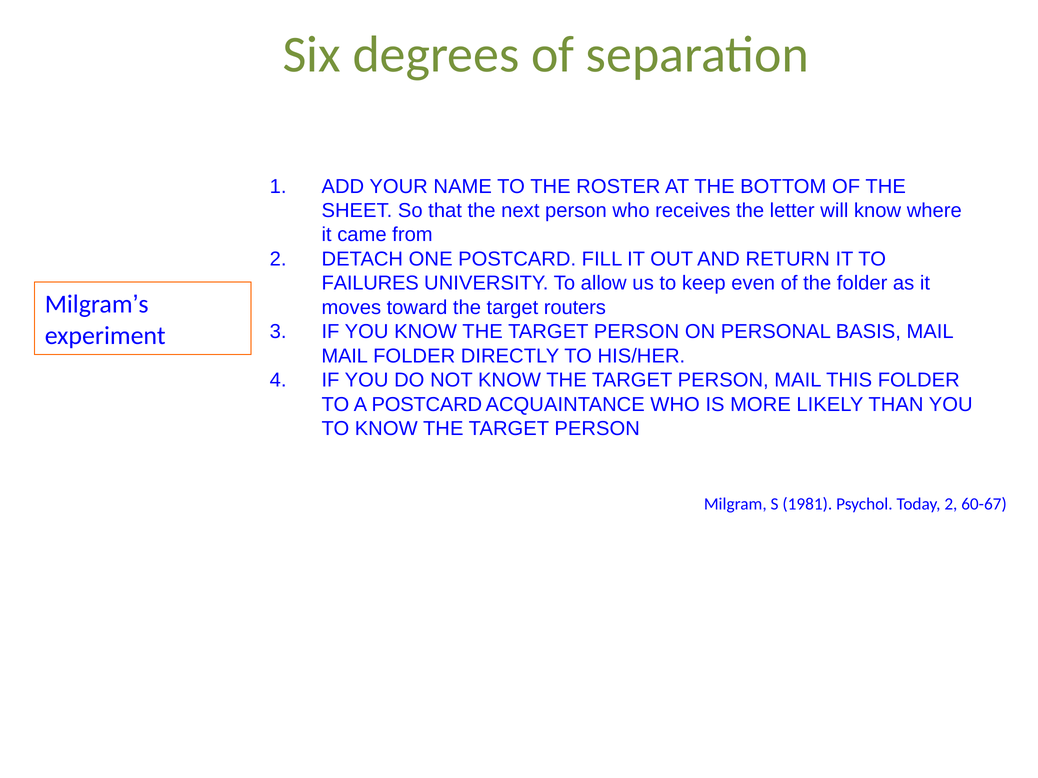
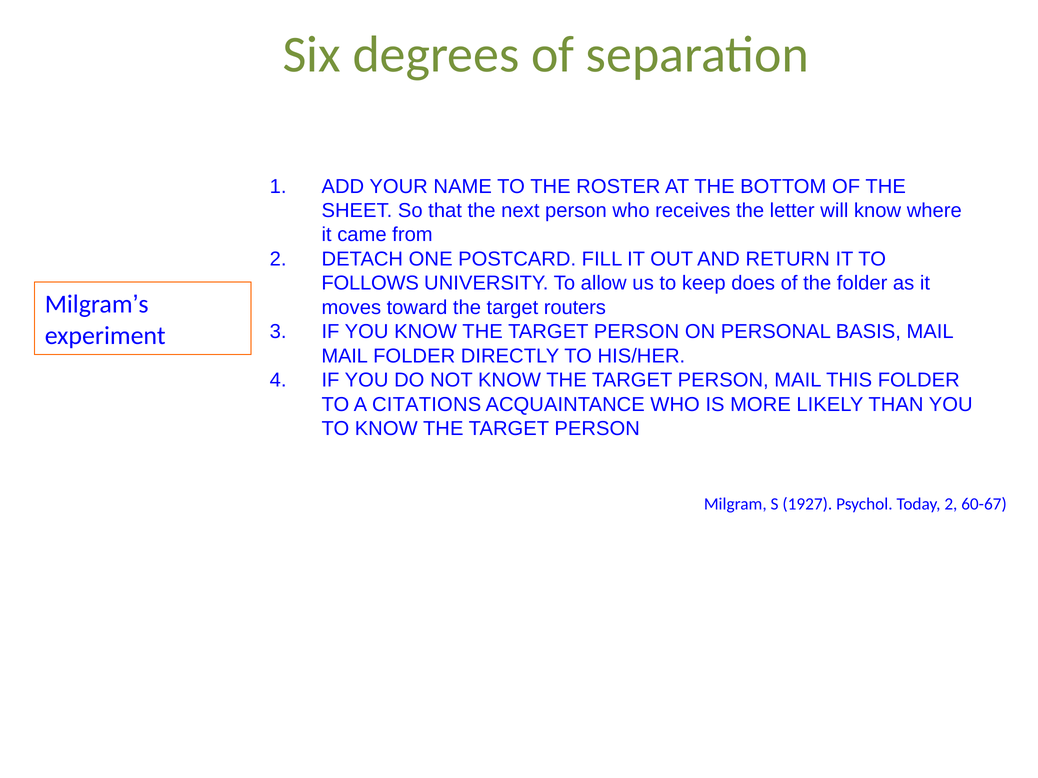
FAILURES: FAILURES -> FOLLOWS
even: even -> does
A POSTCARD: POSTCARD -> CITATIONS
1981: 1981 -> 1927
